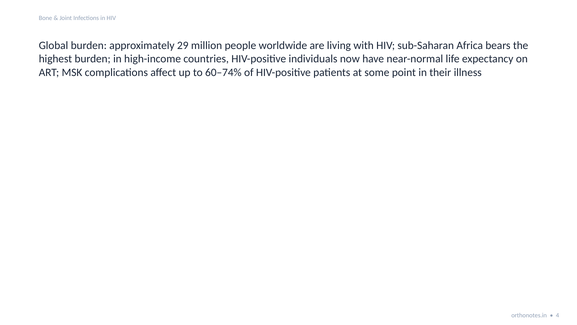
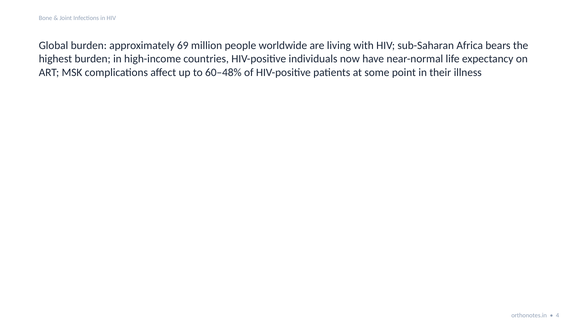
29: 29 -> 69
60–74%: 60–74% -> 60–48%
